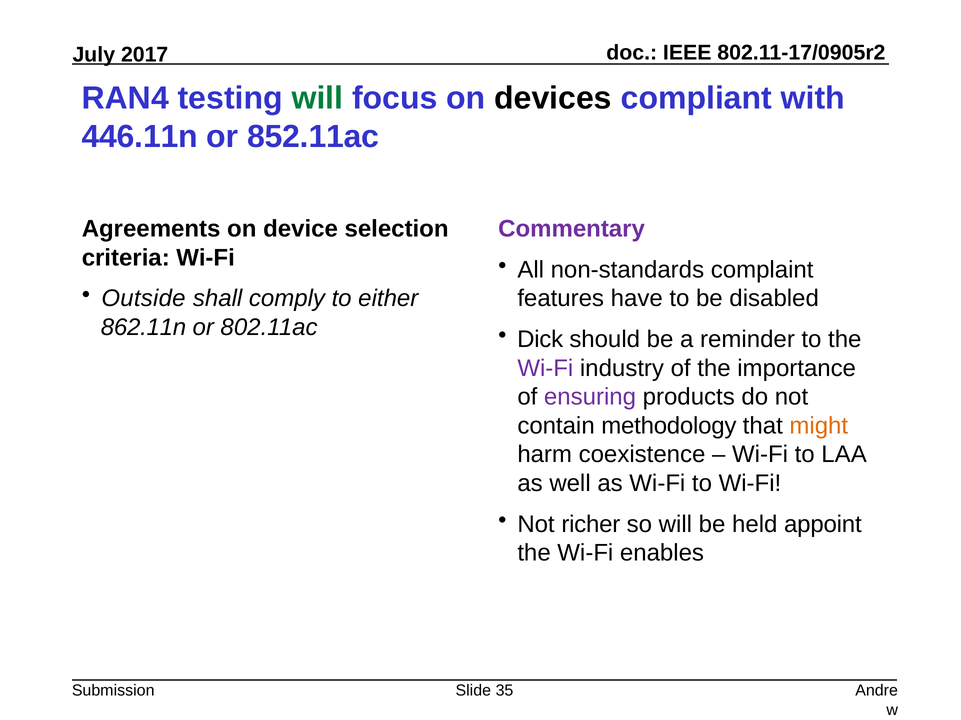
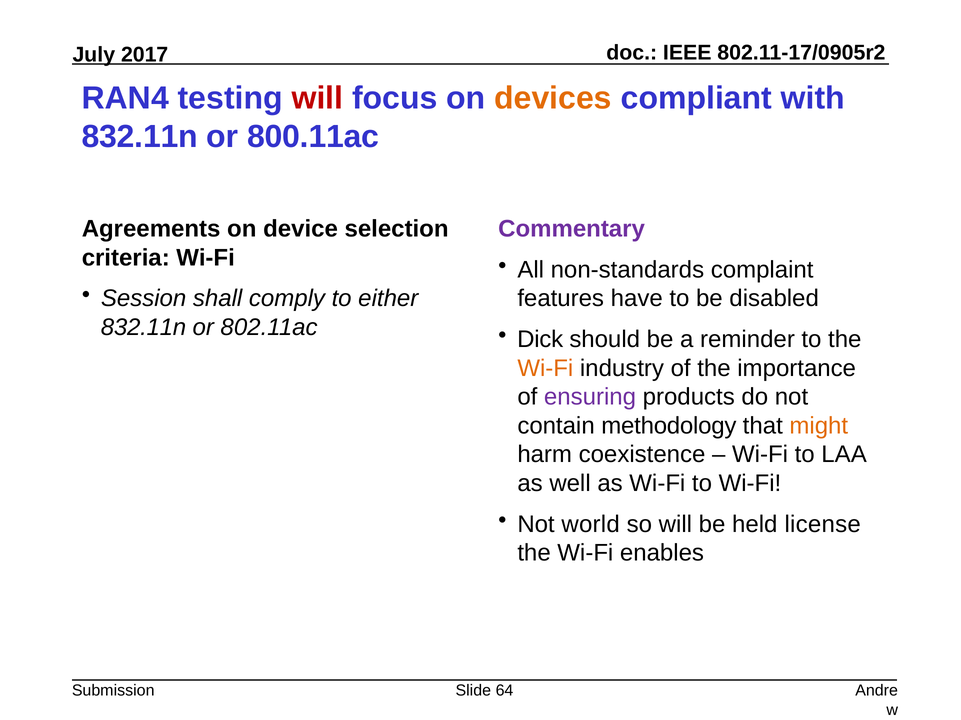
will at (317, 98) colour: green -> red
devices colour: black -> orange
446.11n at (140, 137): 446.11n -> 832.11n
852.11ac: 852.11ac -> 800.11ac
Outside: Outside -> Session
862.11n at (144, 328): 862.11n -> 832.11n
Wi-Fi at (545, 369) colour: purple -> orange
richer: richer -> world
appoint: appoint -> license
35: 35 -> 64
